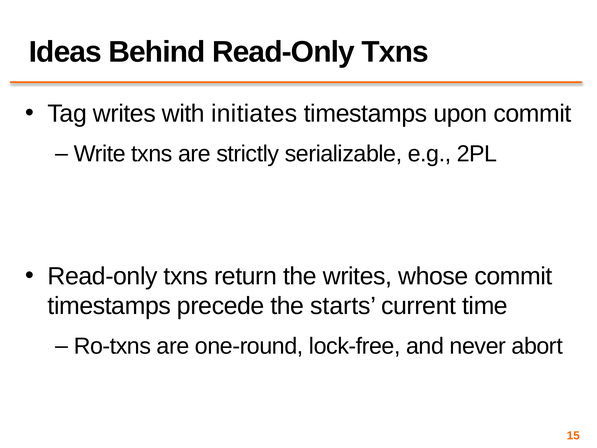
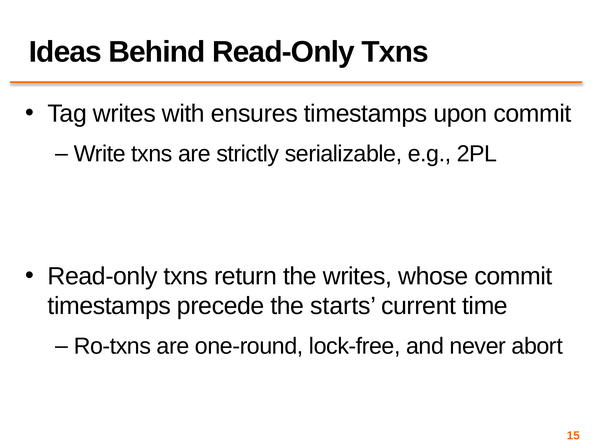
initiates: initiates -> ensures
